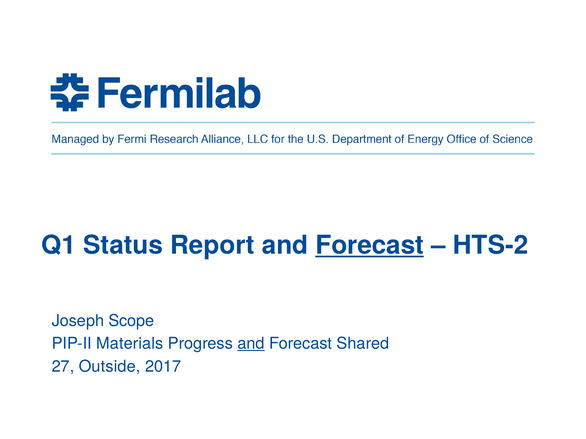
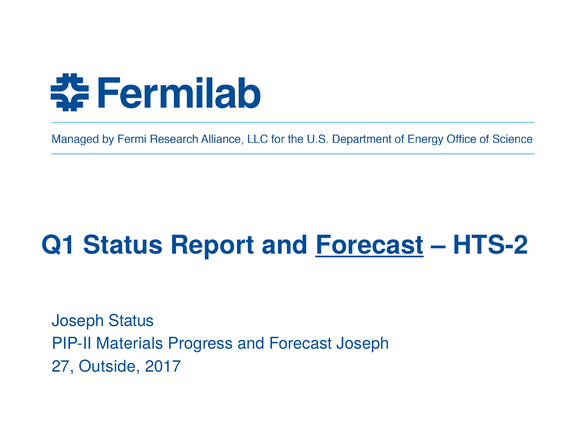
Joseph Scope: Scope -> Status
and at (251, 344) underline: present -> none
Forecast Shared: Shared -> Joseph
